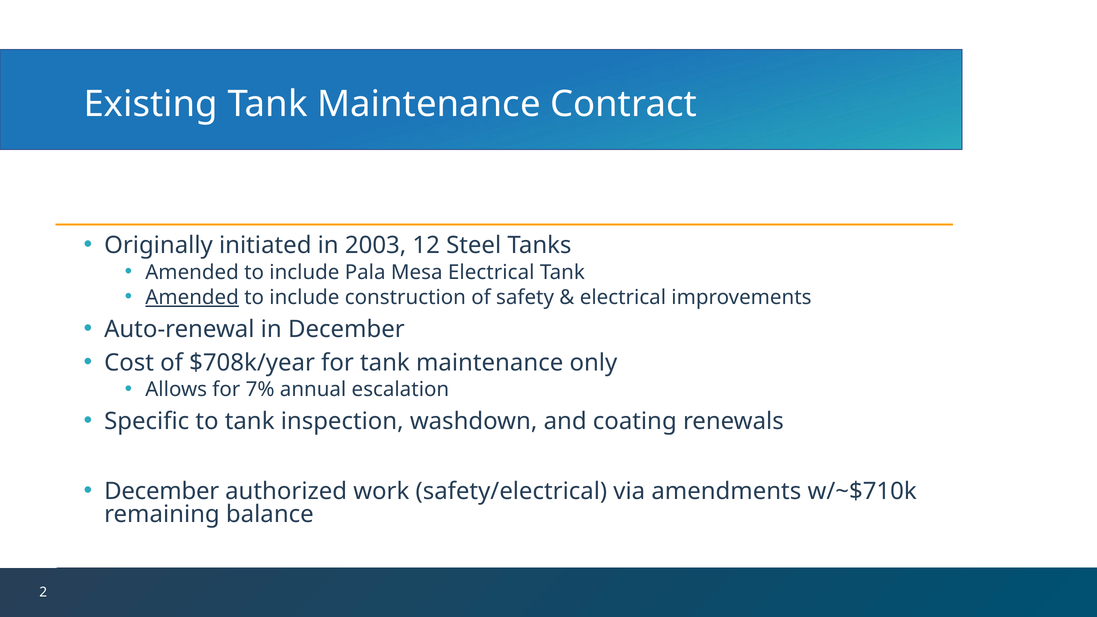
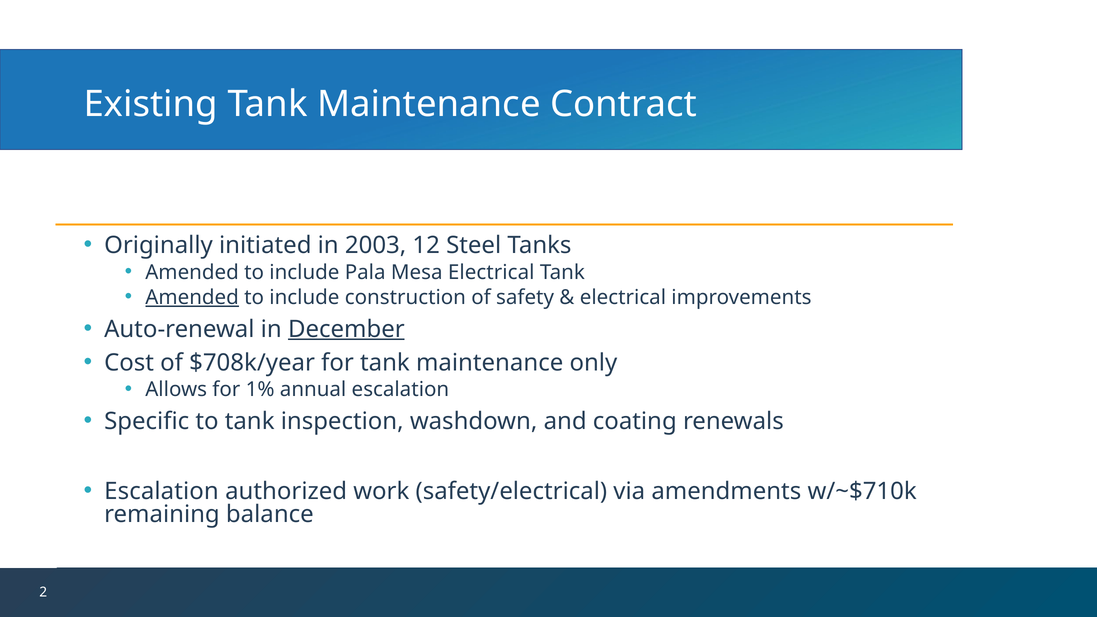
December at (346, 329) underline: none -> present
7%: 7% -> 1%
December at (162, 491): December -> Escalation
